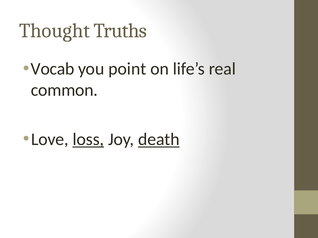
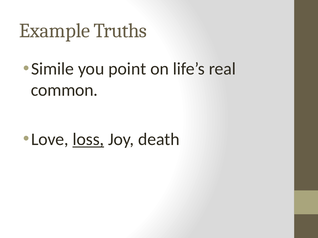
Thought: Thought -> Example
Vocab: Vocab -> Simile
death underline: present -> none
